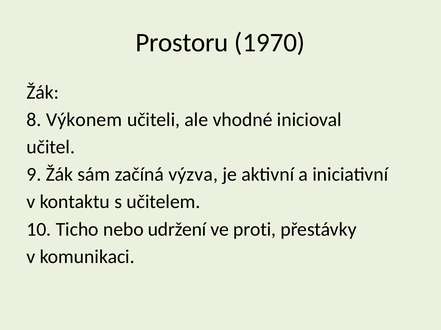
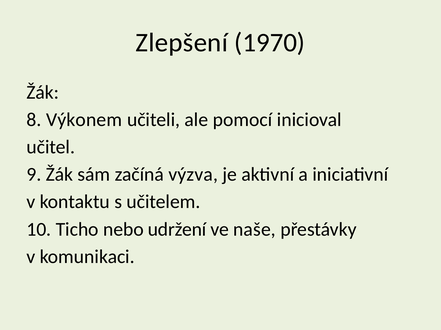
Prostoru: Prostoru -> Zlepšení
vhodné: vhodné -> pomocí
proti: proti -> naše
